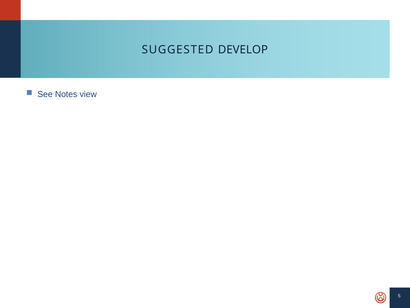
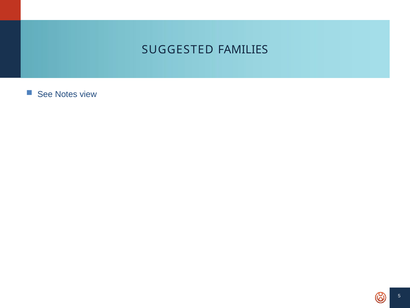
DEVELOP: DEVELOP -> FAMILIES
